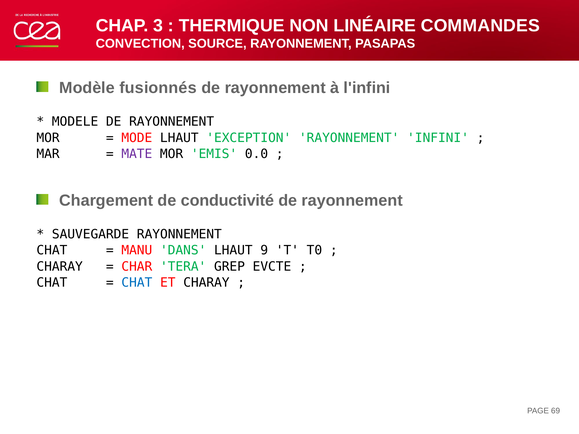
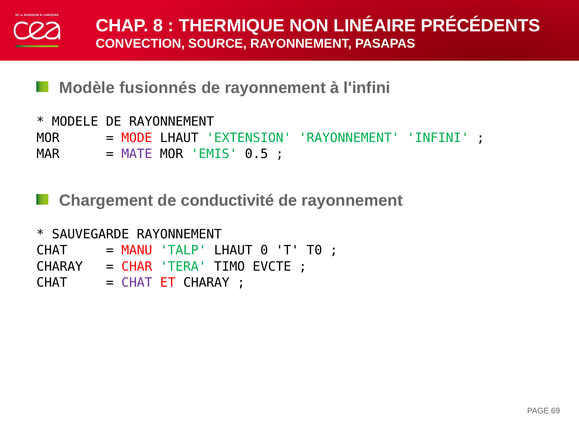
3: 3 -> 8
COMMANDES: COMMANDES -> PRÉCÉDENTS
EXCEPTION: EXCEPTION -> EXTENSION
0.0: 0.0 -> 0.5
DANS: DANS -> TALP
9: 9 -> 0
GREP: GREP -> TIMO
CHAT at (137, 283) colour: blue -> purple
